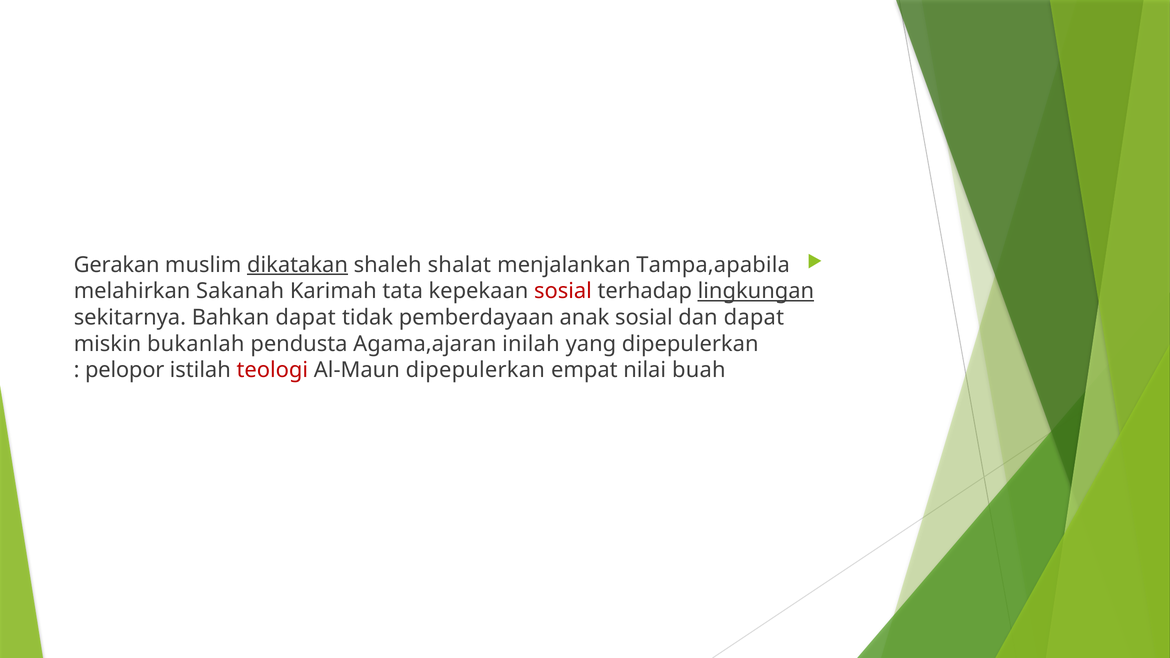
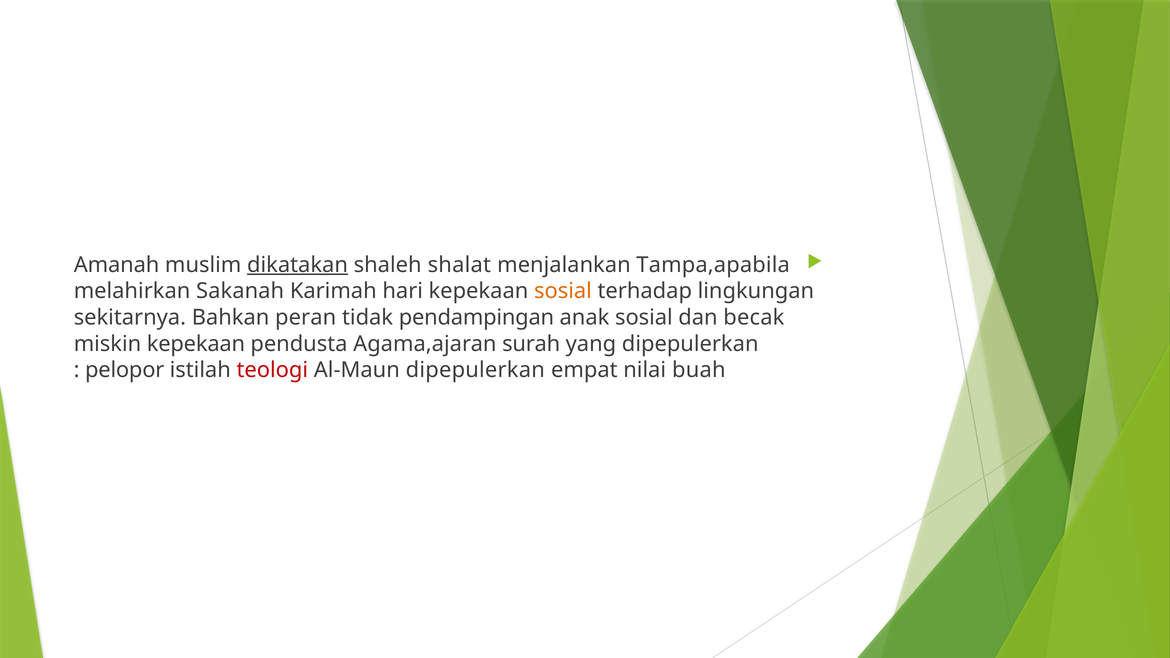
Gerakan: Gerakan -> Amanah
tata: tata -> hari
sosial at (563, 291) colour: red -> orange
lingkungan underline: present -> none
Bahkan dapat: dapat -> peran
pemberdayaan: pemberdayaan -> pendampingan
dan dapat: dapat -> becak
miskin bukanlah: bukanlah -> kepekaan
inilah: inilah -> surah
